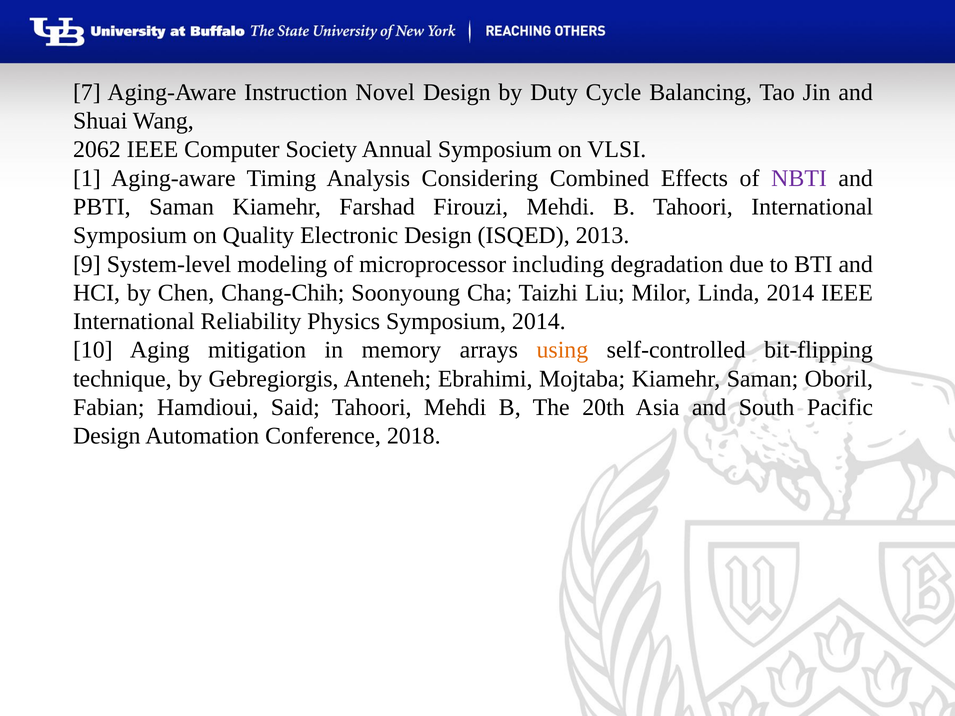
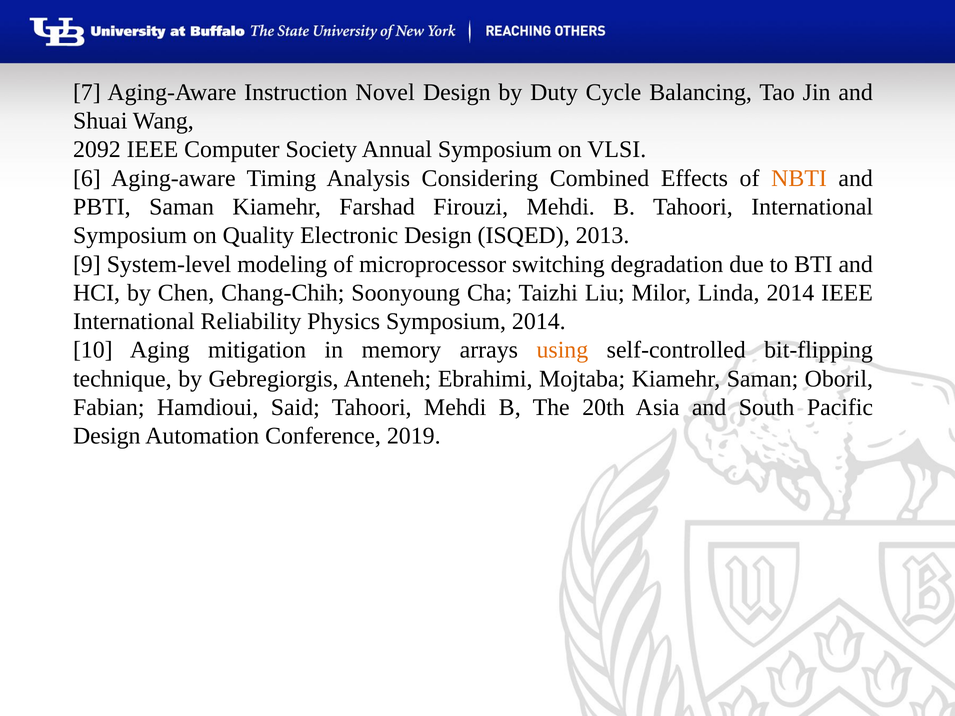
2062: 2062 -> 2092
1: 1 -> 6
NBTI colour: purple -> orange
including: including -> switching
2018: 2018 -> 2019
